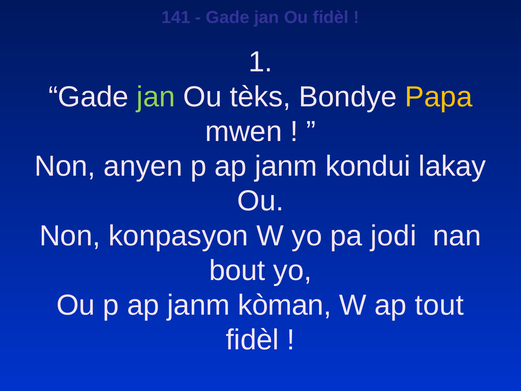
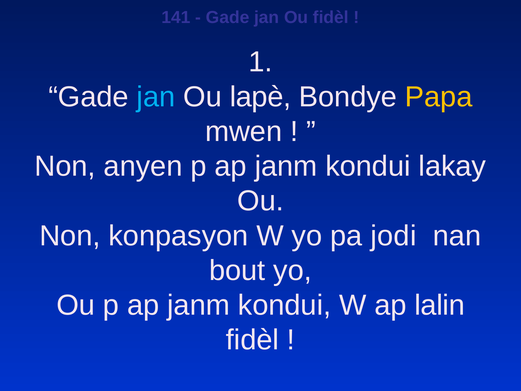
jan at (156, 97) colour: light green -> light blue
tèks: tèks -> lapè
kòman at (285, 305): kòman -> kondui
tout: tout -> lalin
